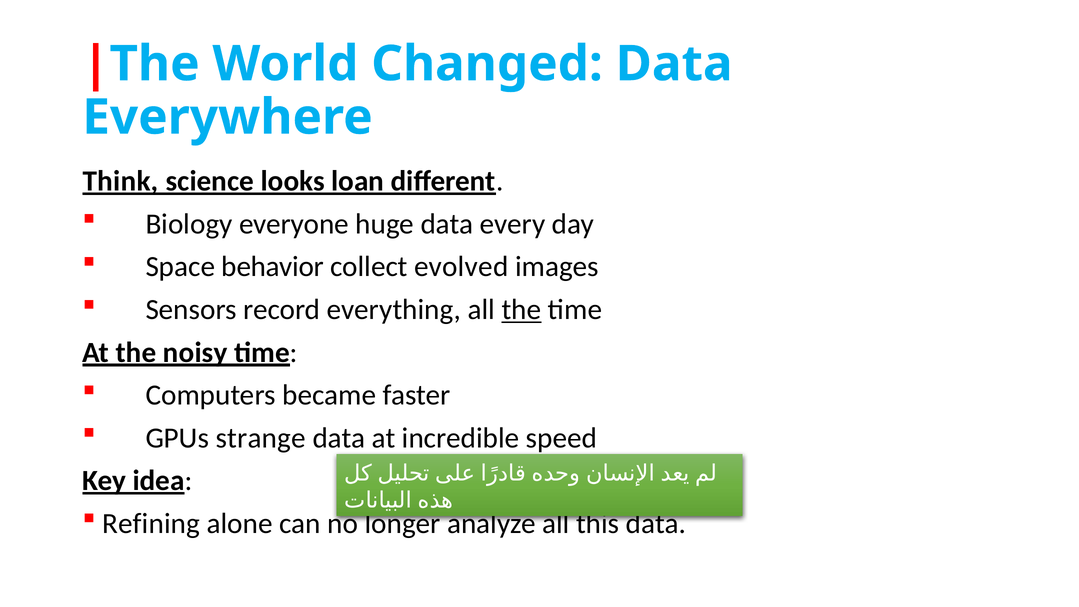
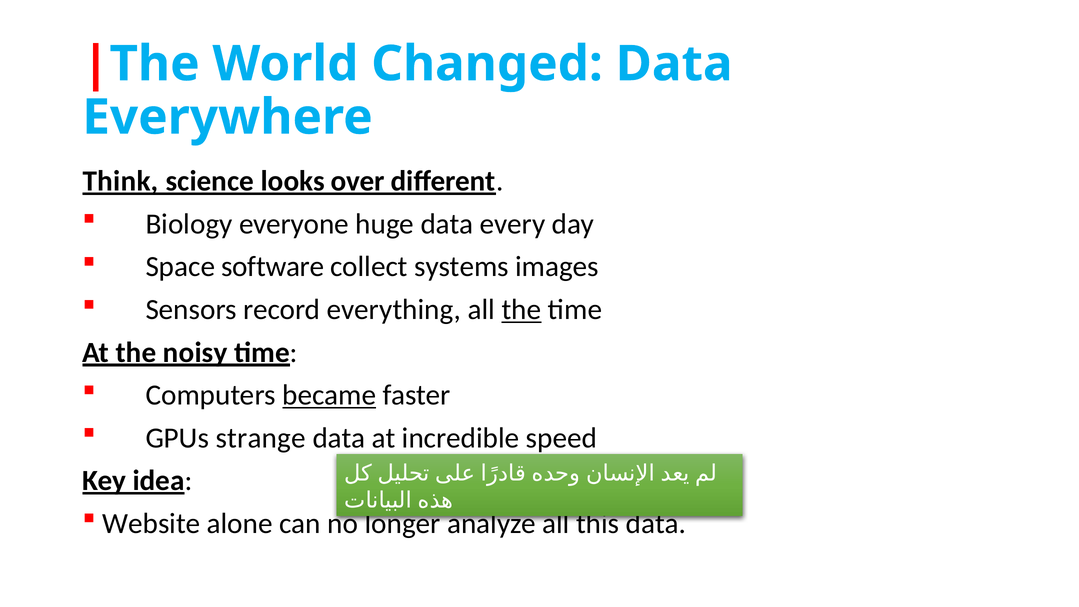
loan: loan -> over
behavior: behavior -> software
evolved: evolved -> systems
became underline: none -> present
Refining: Refining -> Website
